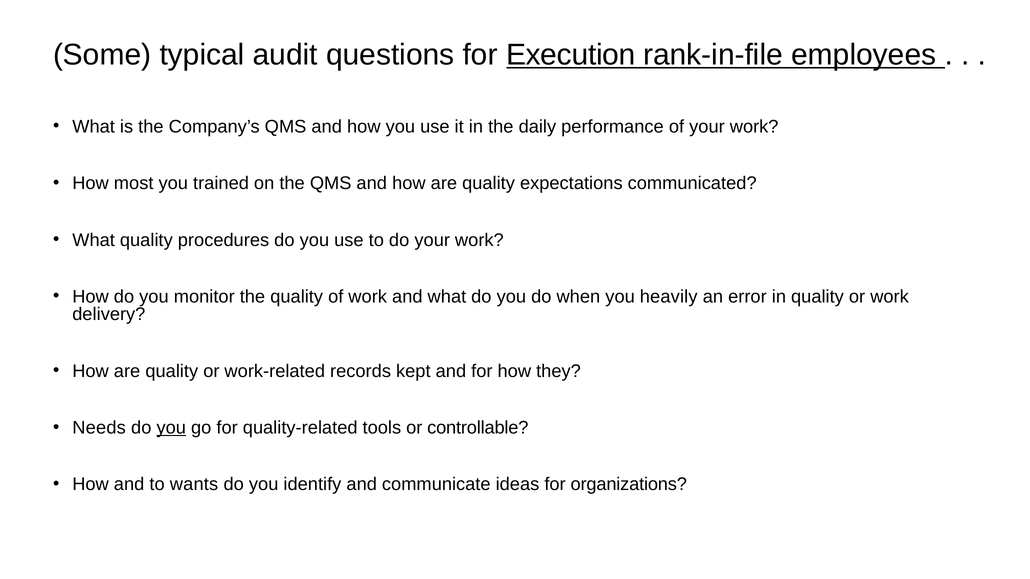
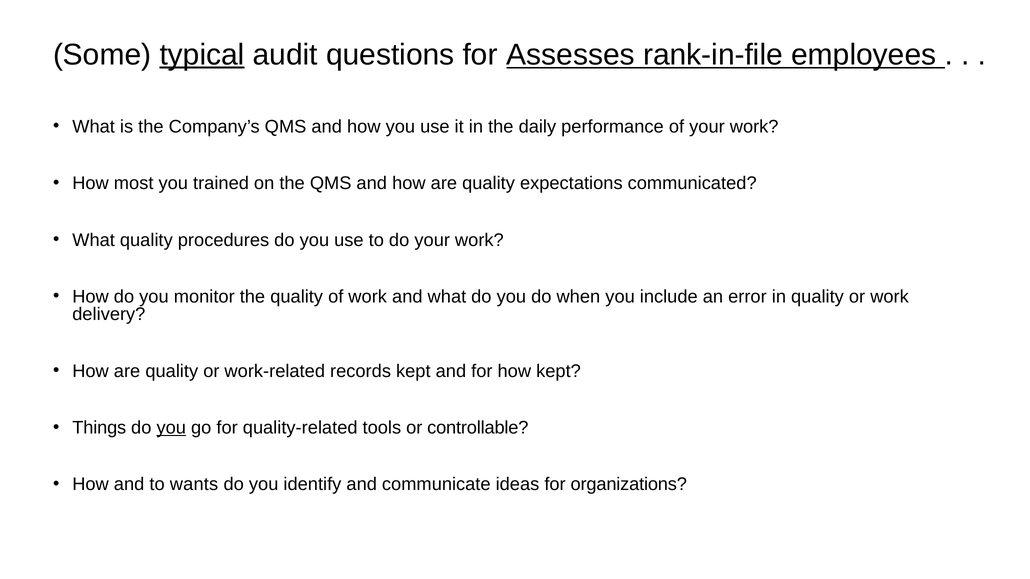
typical underline: none -> present
Execution: Execution -> Assesses
heavily: heavily -> include
how they: they -> kept
Needs: Needs -> Things
